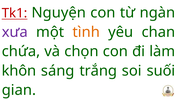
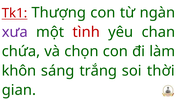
Nguyện: Nguyện -> Thượng
tình colour: orange -> red
suối: suối -> thời
